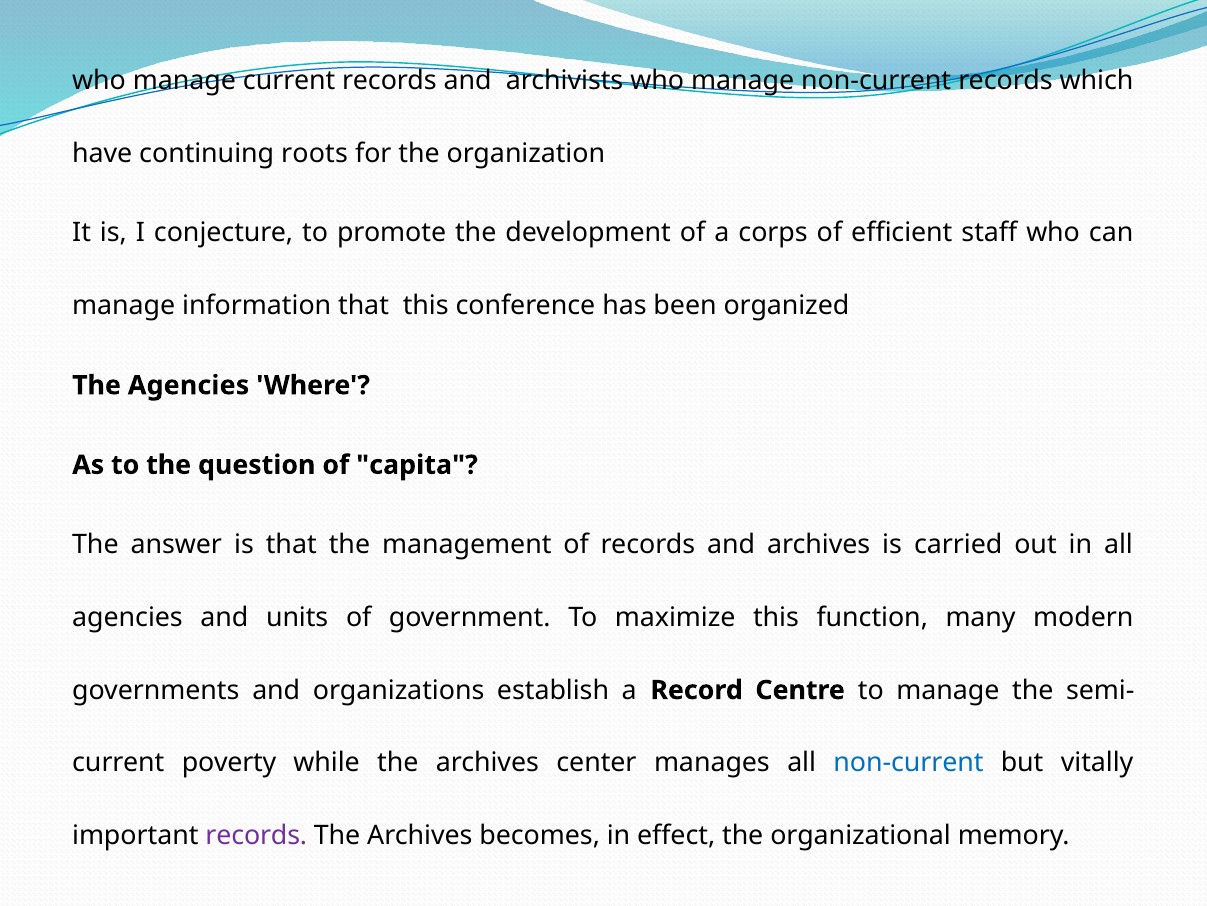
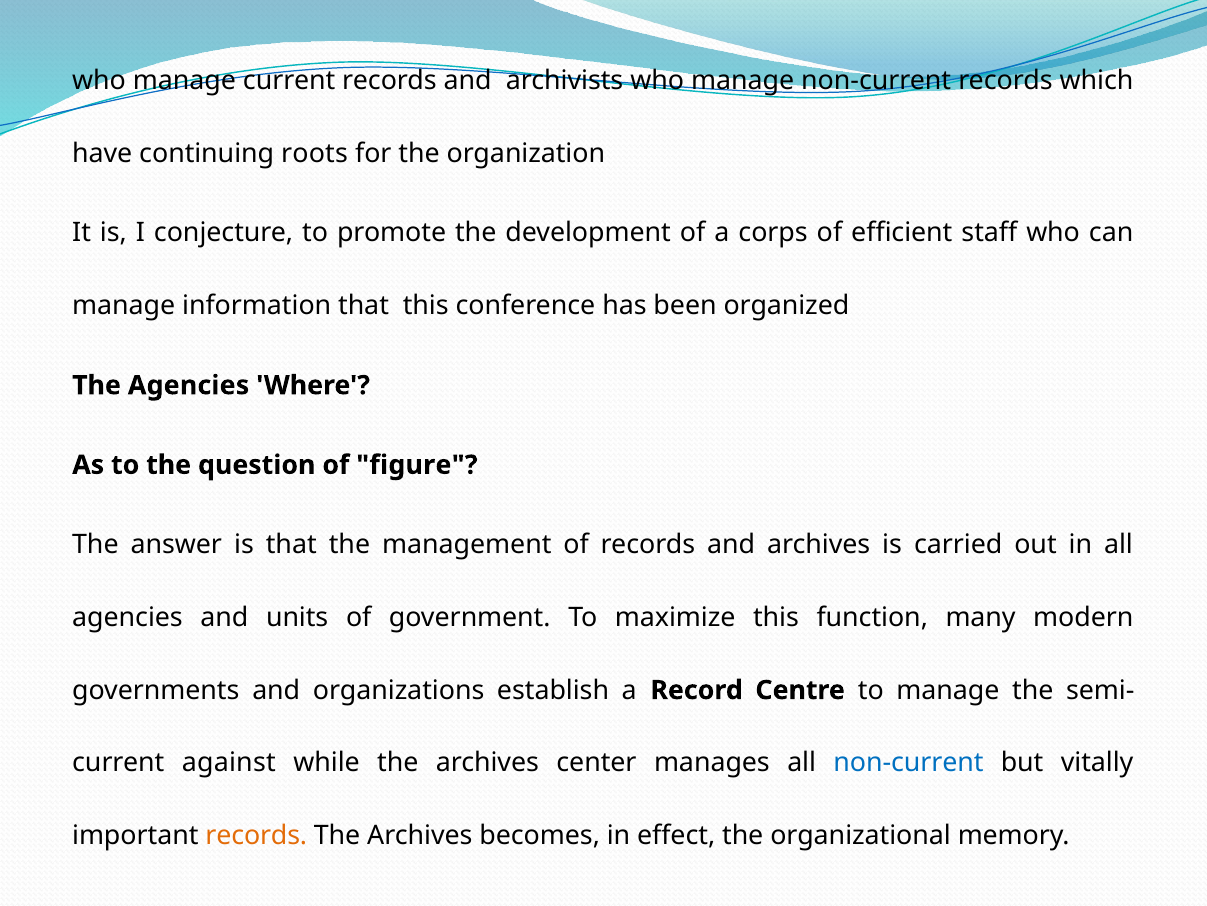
capita: capita -> figure
poverty: poverty -> against
records at (256, 835) colour: purple -> orange
